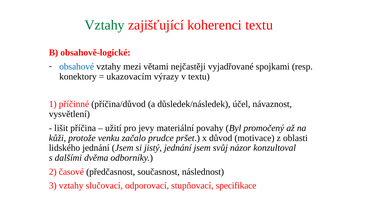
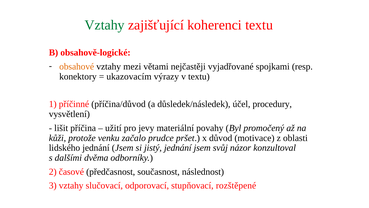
obsahové colour: blue -> orange
návaznost: návaznost -> procedury
specifikace: specifikace -> rozštěpené
